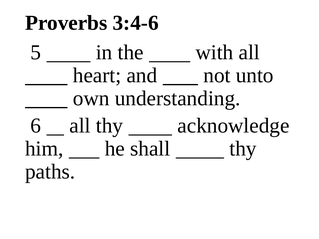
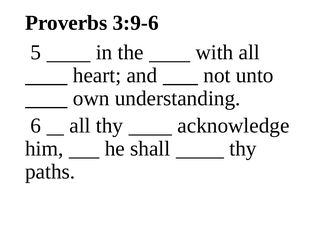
3:4-6: 3:4-6 -> 3:9-6
